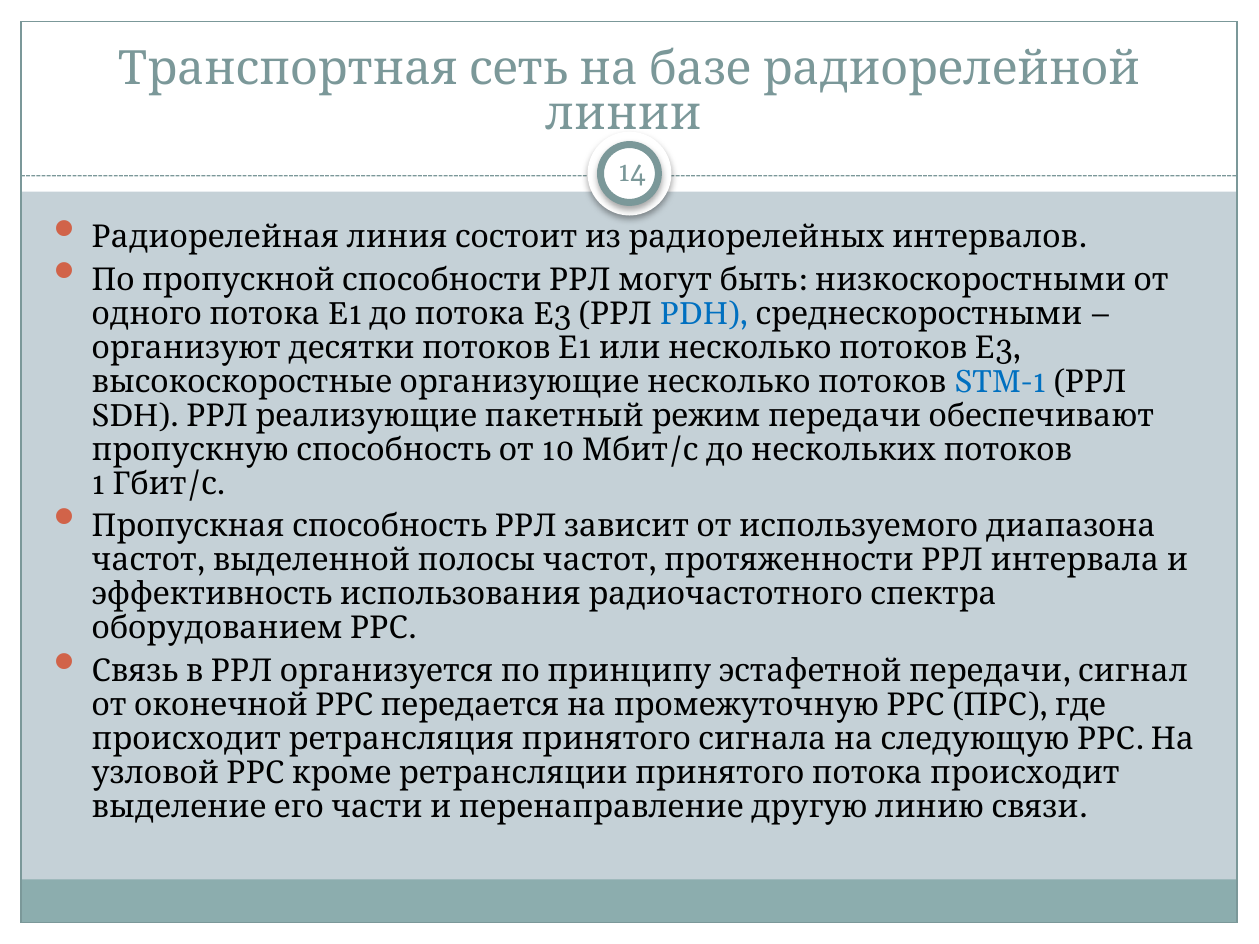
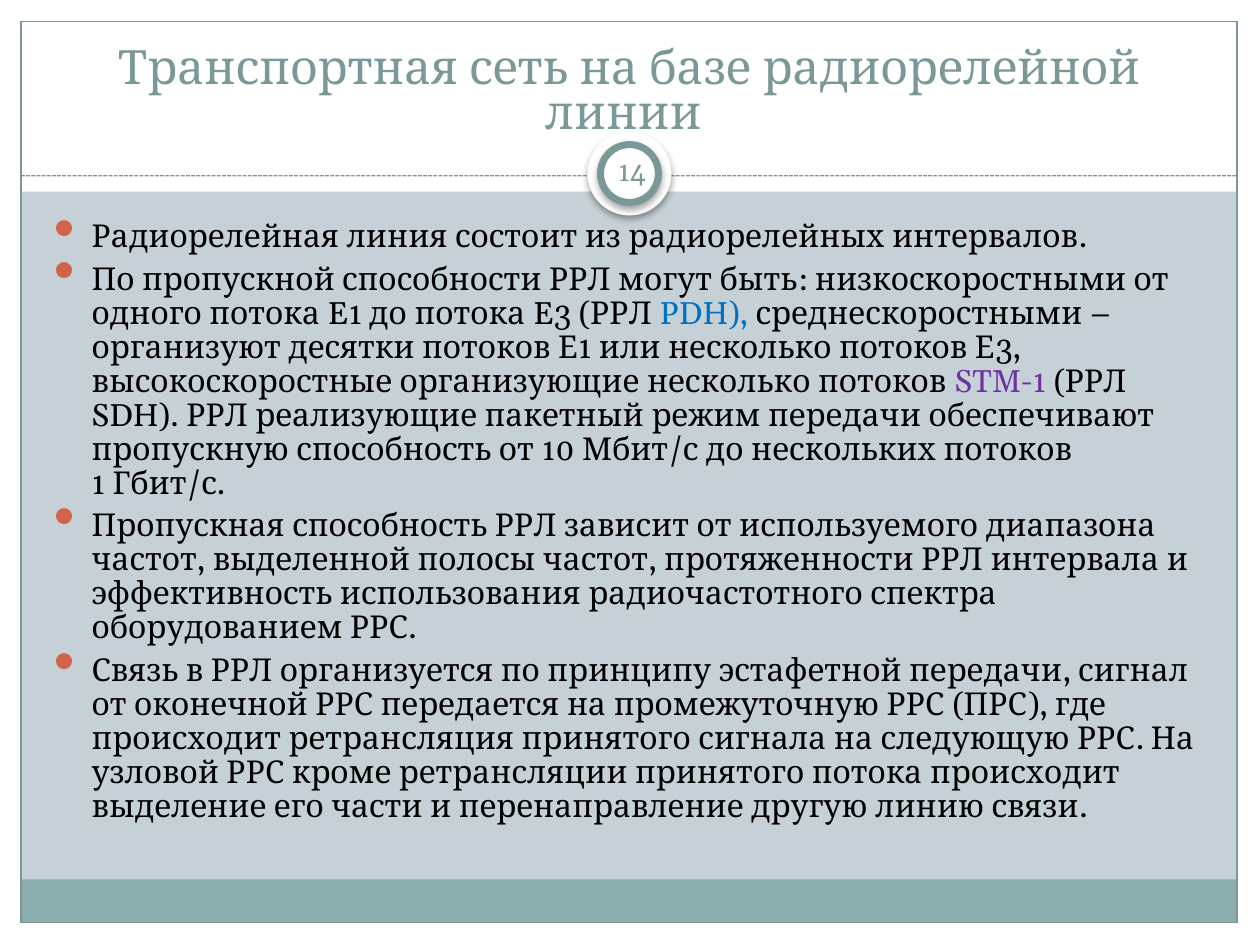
STM-1 colour: blue -> purple
